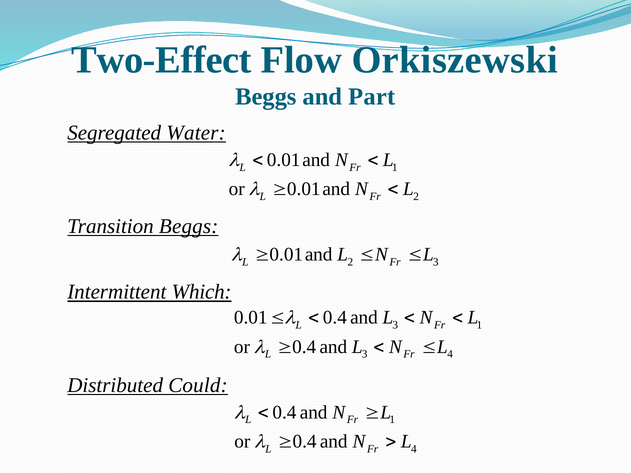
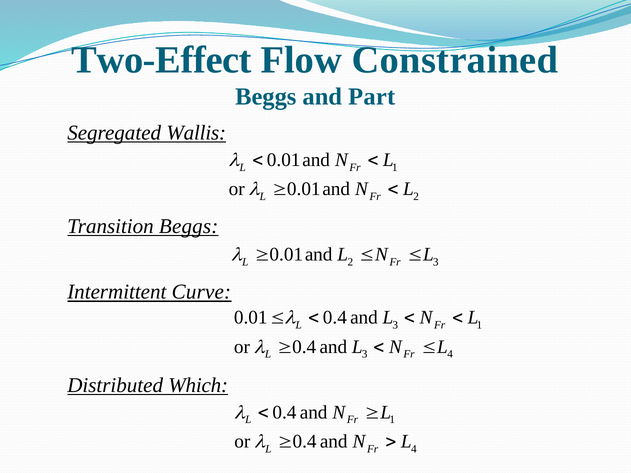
Orkiszewski: Orkiszewski -> Constrained
Water: Water -> Wallis
Which: Which -> Curve
Could: Could -> Which
